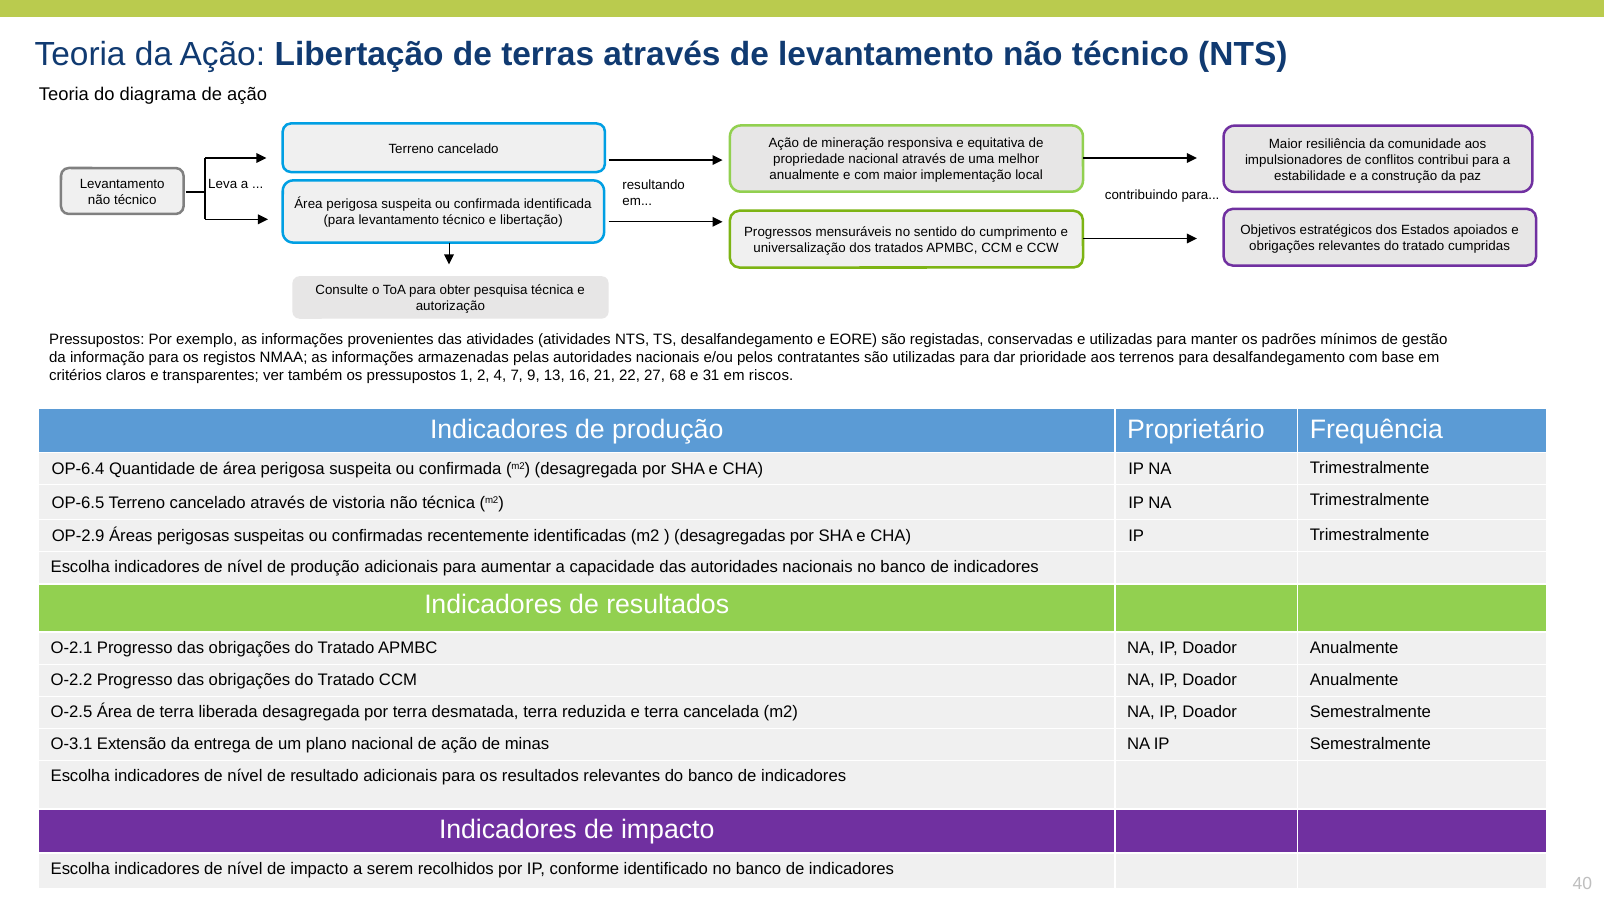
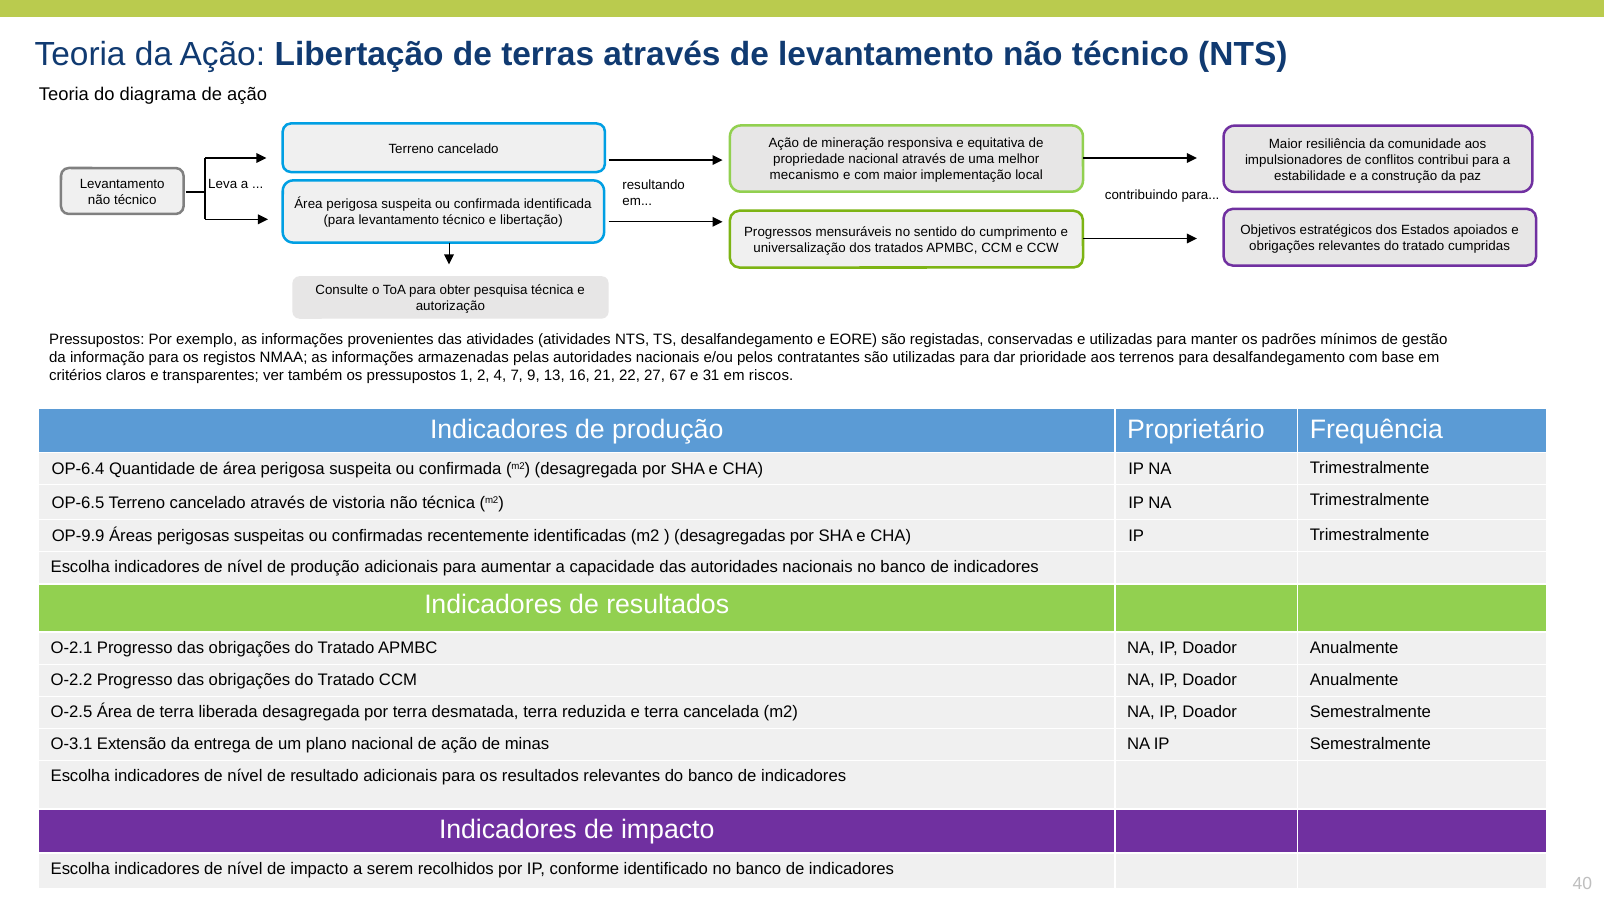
anualmente at (804, 176): anualmente -> mecanismo
68: 68 -> 67
OP-2.9: OP-2.9 -> OP-9.9
